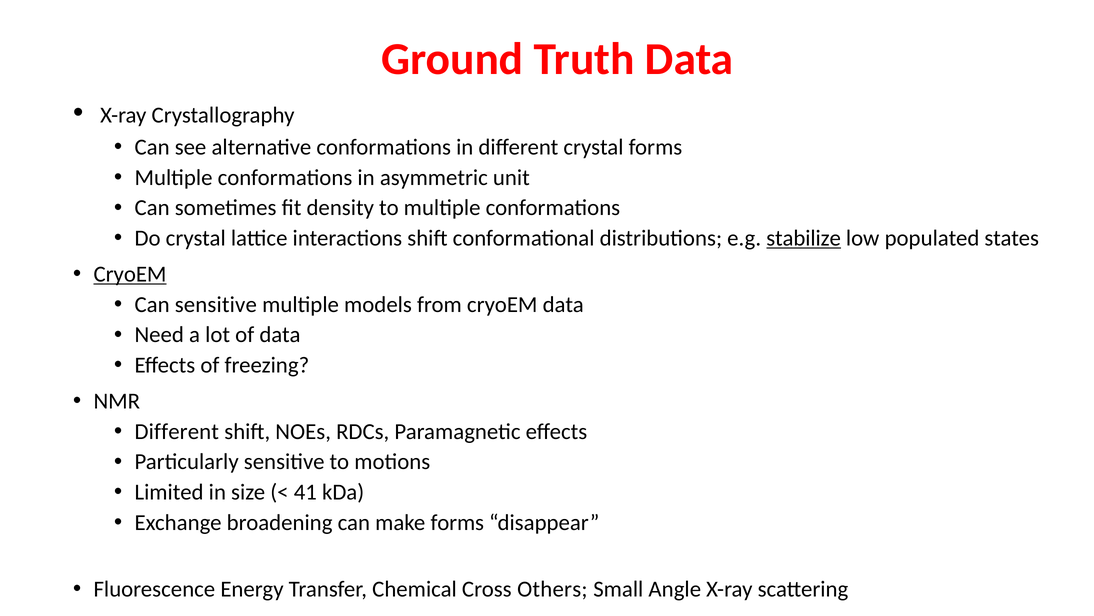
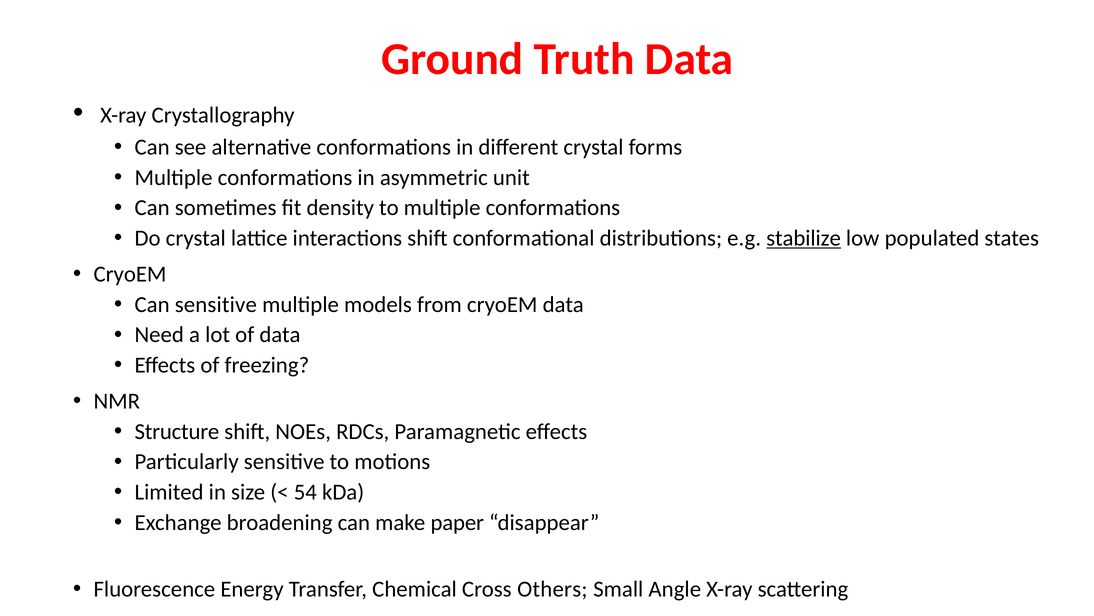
CryoEM at (130, 274) underline: present -> none
Different at (177, 431): Different -> Structure
41: 41 -> 54
make forms: forms -> paper
